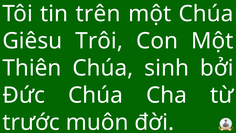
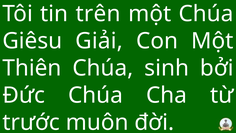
Trôi: Trôi -> Giải
